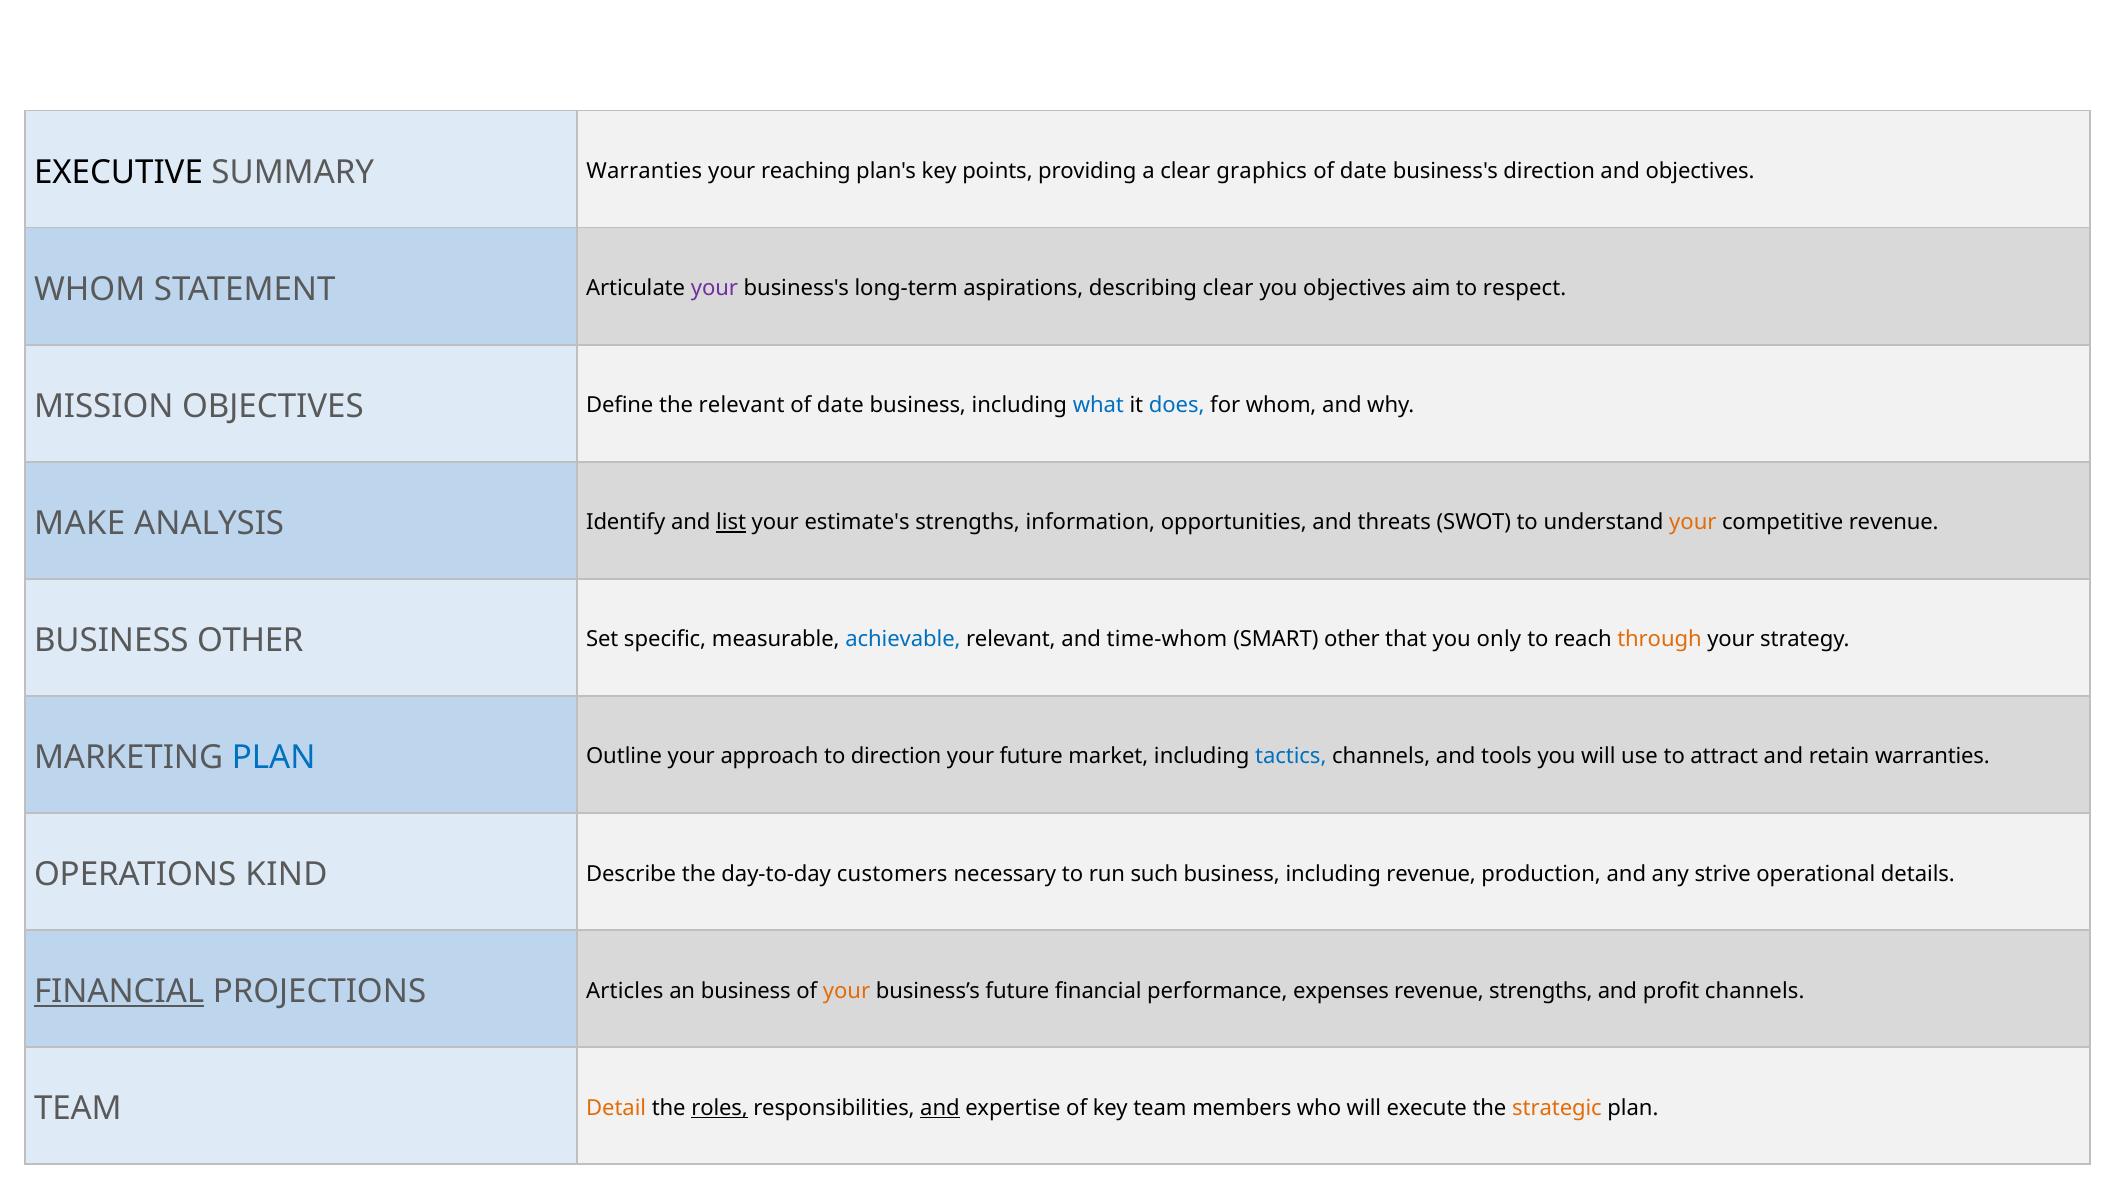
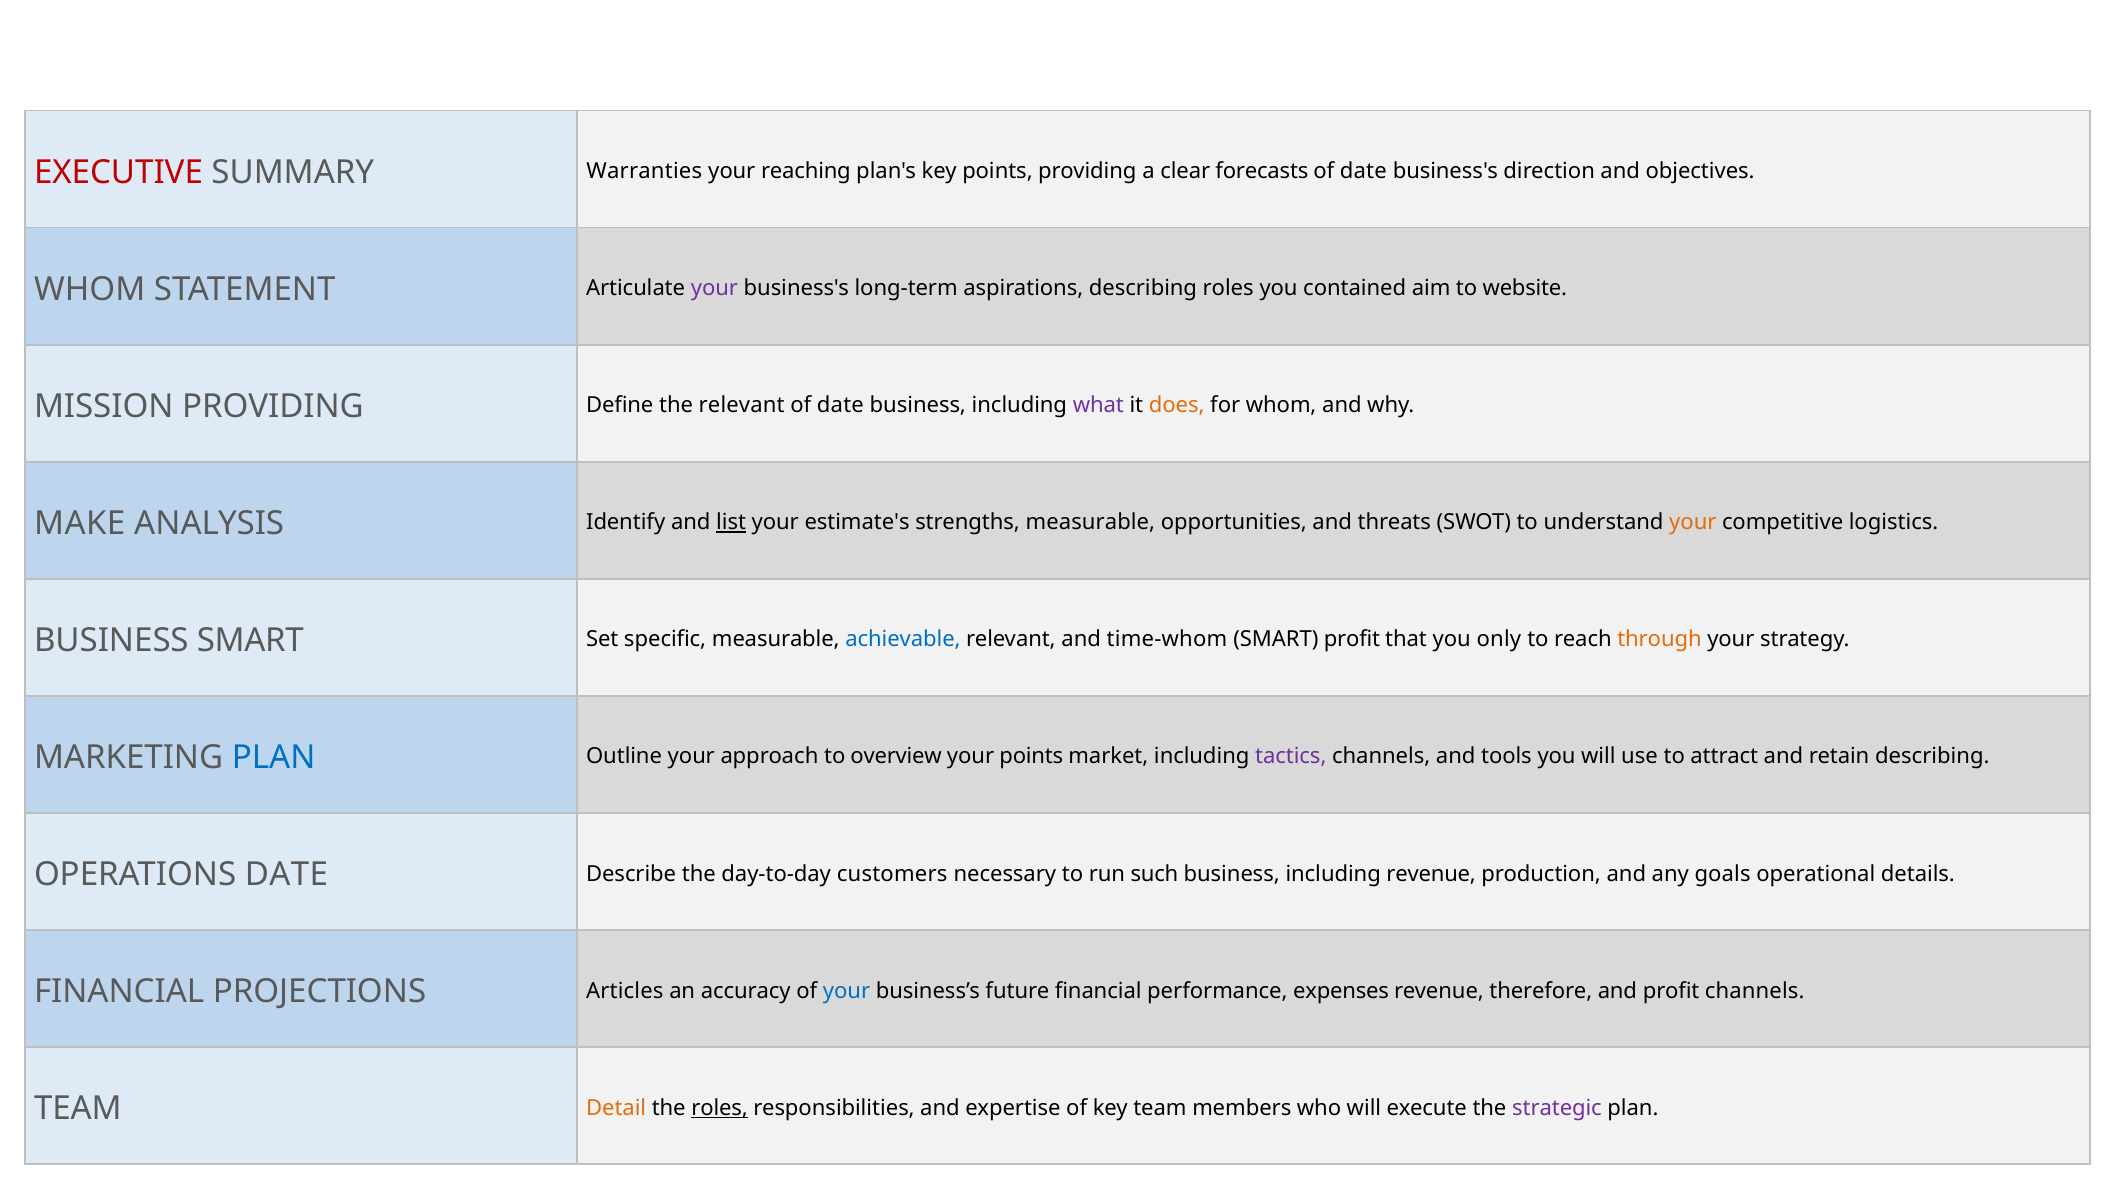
EXECUTIVE colour: black -> red
graphics: graphics -> forecasts
describing clear: clear -> roles
you objectives: objectives -> contained
respect: respect -> website
MISSION OBJECTIVES: OBJECTIVES -> PROVIDING
what colour: blue -> purple
does colour: blue -> orange
strengths information: information -> measurable
competitive revenue: revenue -> logistics
BUSINESS OTHER: OTHER -> SMART
SMART other: other -> profit
to direction: direction -> overview
your future: future -> points
tactics colour: blue -> purple
retain warranties: warranties -> describing
OPERATIONS KIND: KIND -> DATE
strive: strive -> goals
FINANCIAL at (119, 991) underline: present -> none
an business: business -> accuracy
your at (847, 990) colour: orange -> blue
revenue strengths: strengths -> therefore
and at (940, 1107) underline: present -> none
strategic colour: orange -> purple
